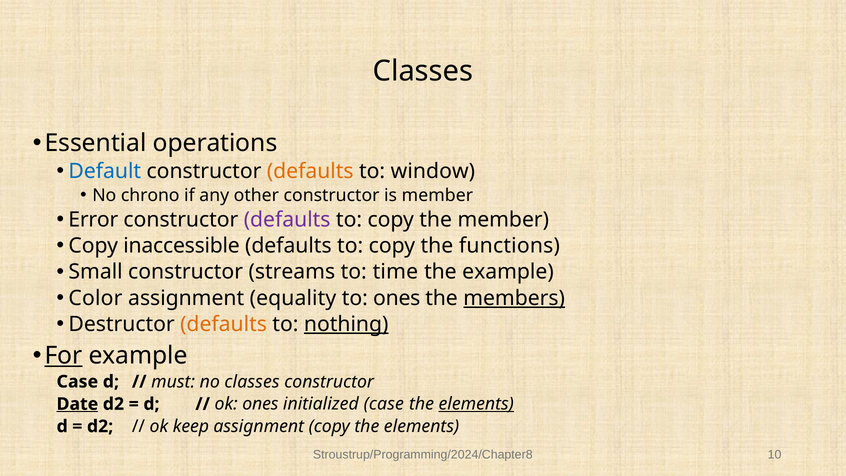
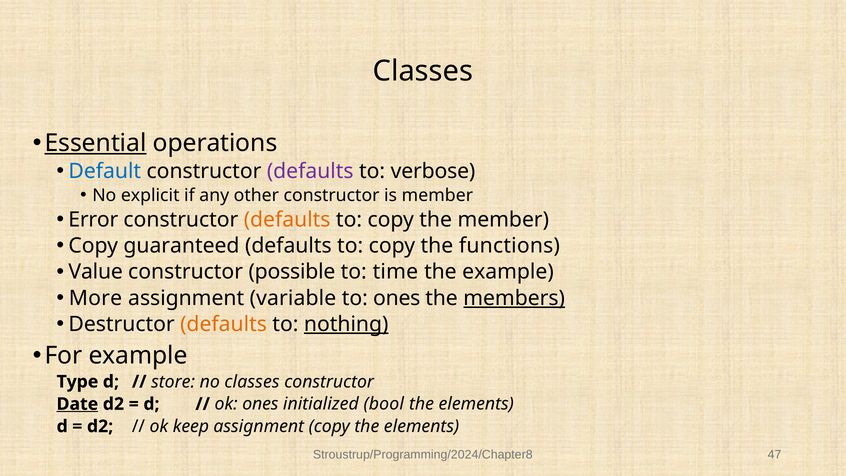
Essential underline: none -> present
defaults at (310, 171) colour: orange -> purple
window: window -> verbose
chrono: chrono -> explicit
defaults at (287, 220) colour: purple -> orange
inaccessible: inaccessible -> guaranteed
Small: Small -> Value
streams: streams -> possible
Color: Color -> More
equality: equality -> variable
For underline: present -> none
Case at (77, 382): Case -> Type
must: must -> store
initialized case: case -> bool
elements at (476, 404) underline: present -> none
10: 10 -> 47
